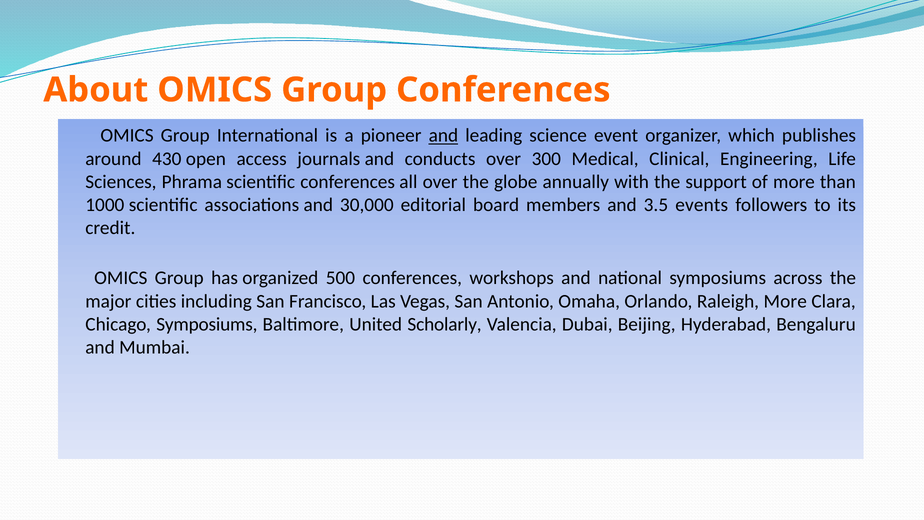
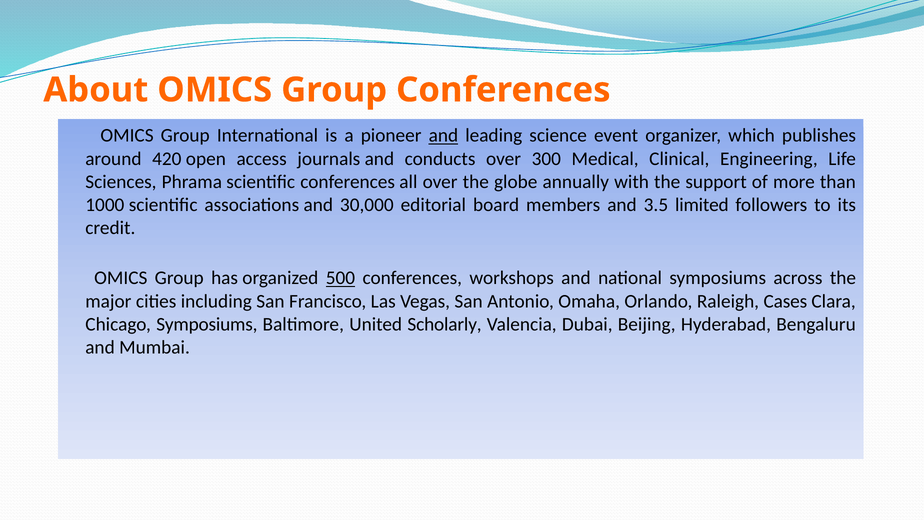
430: 430 -> 420
events: events -> limited
500 underline: none -> present
Raleigh More: More -> Cases
